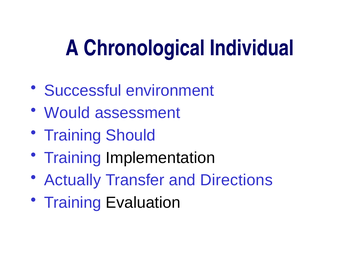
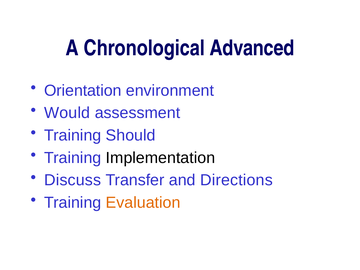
Individual: Individual -> Advanced
Successful: Successful -> Orientation
Actually: Actually -> Discuss
Evaluation colour: black -> orange
